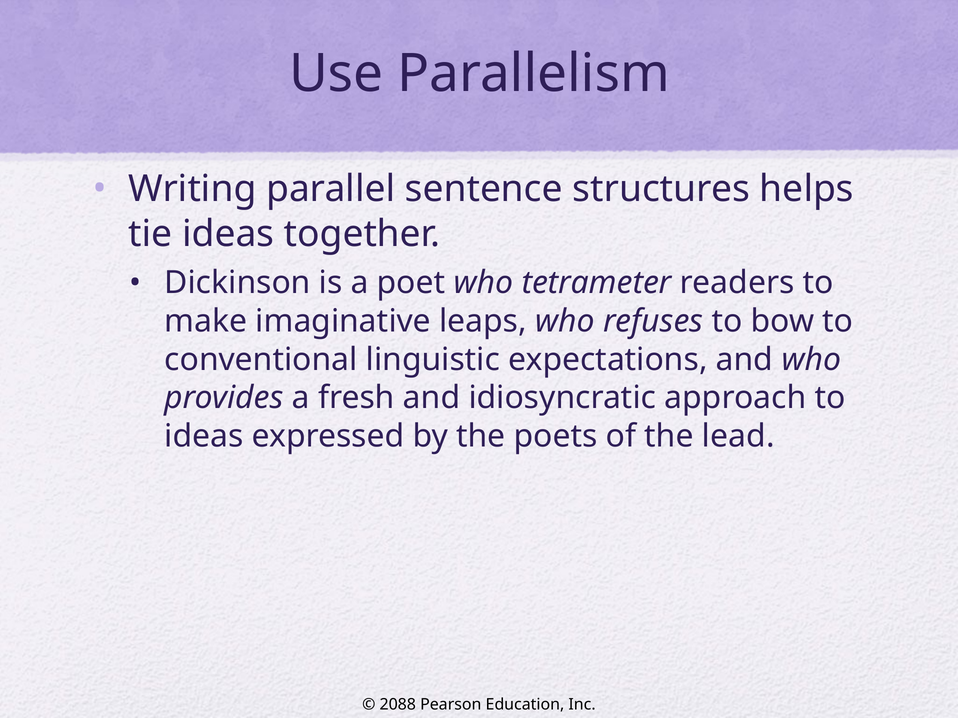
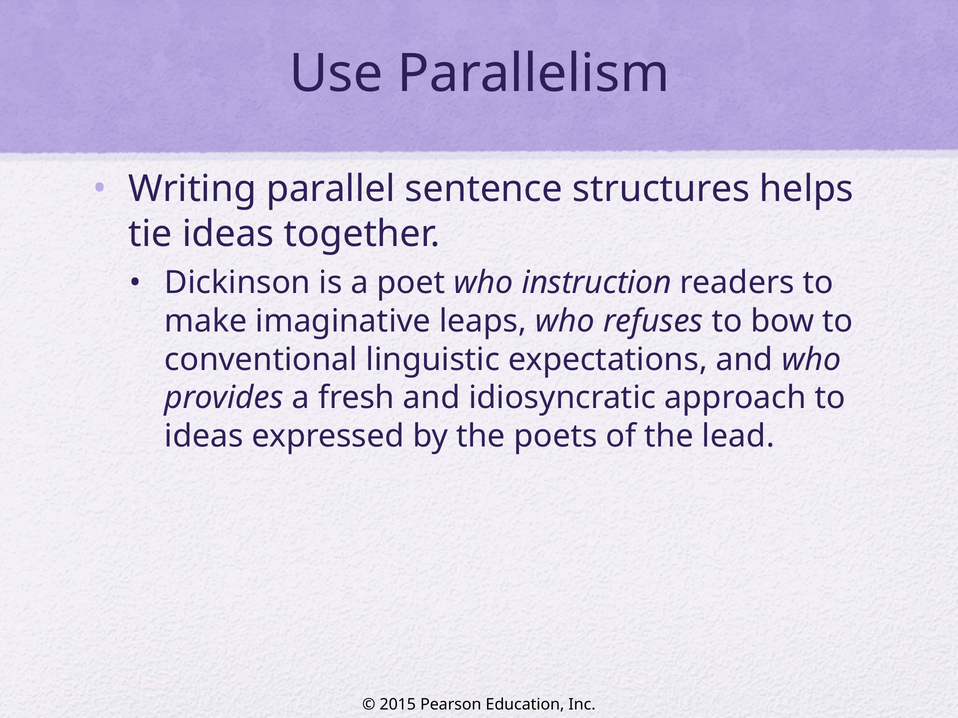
tetrameter: tetrameter -> instruction
2088: 2088 -> 2015
